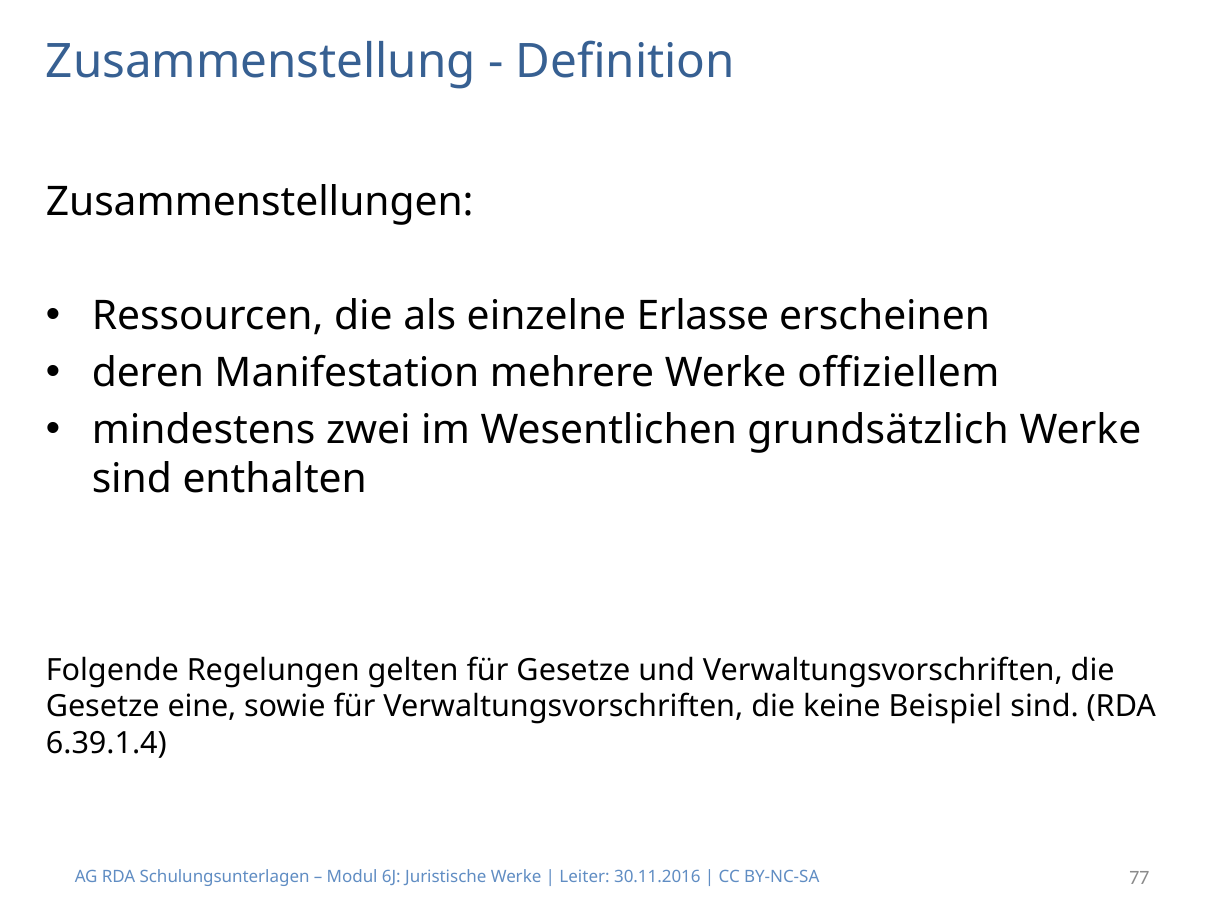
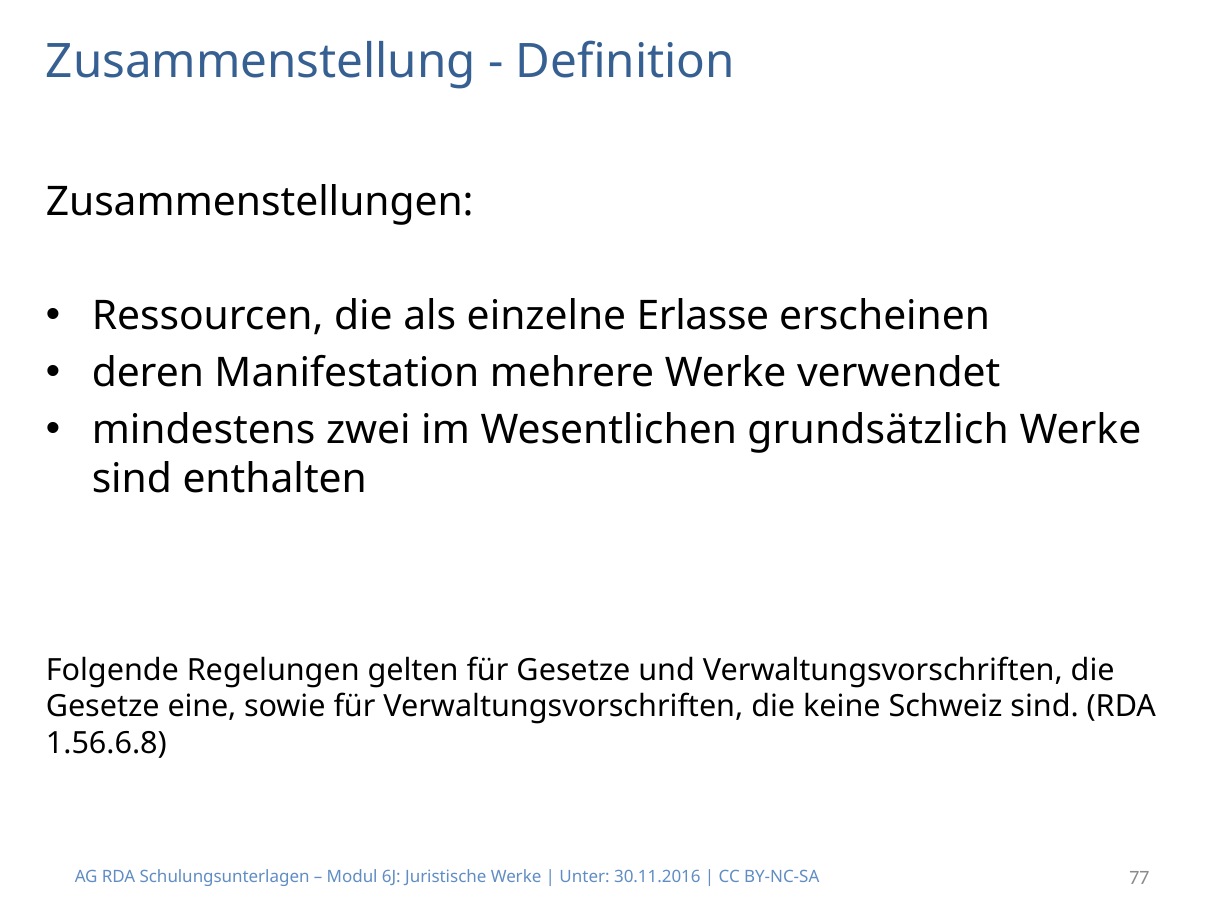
offiziellem: offiziellem -> verwendet
Beispiel: Beispiel -> Schweiz
6.39.1.4: 6.39.1.4 -> 1.56.6.8
Leiter: Leiter -> Unter
